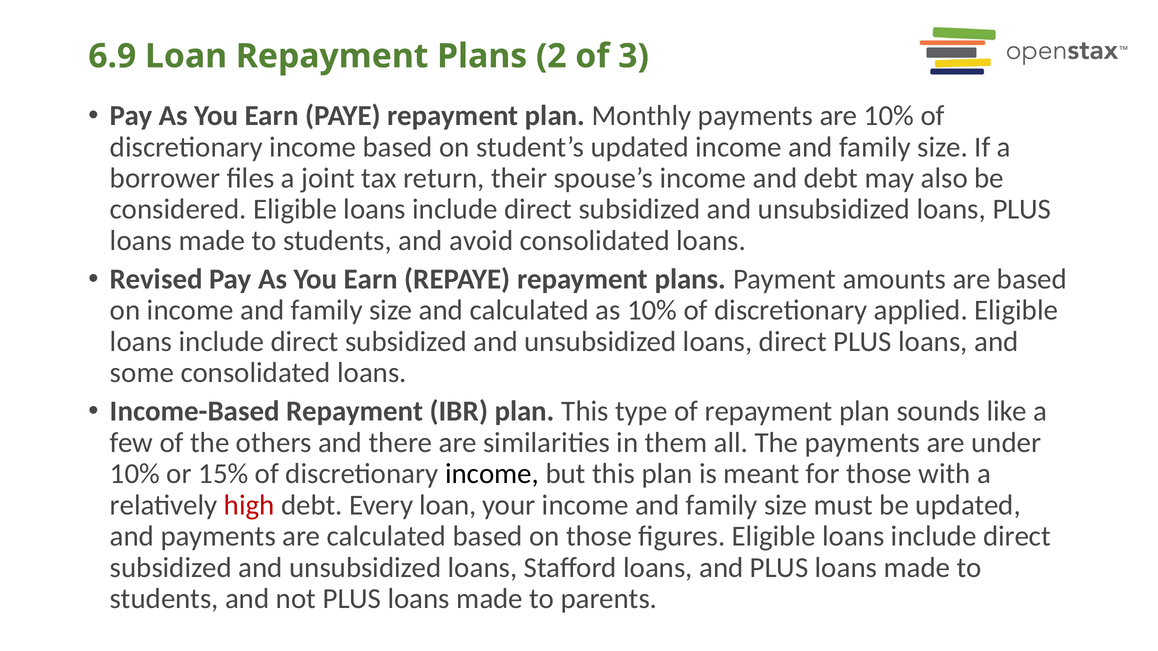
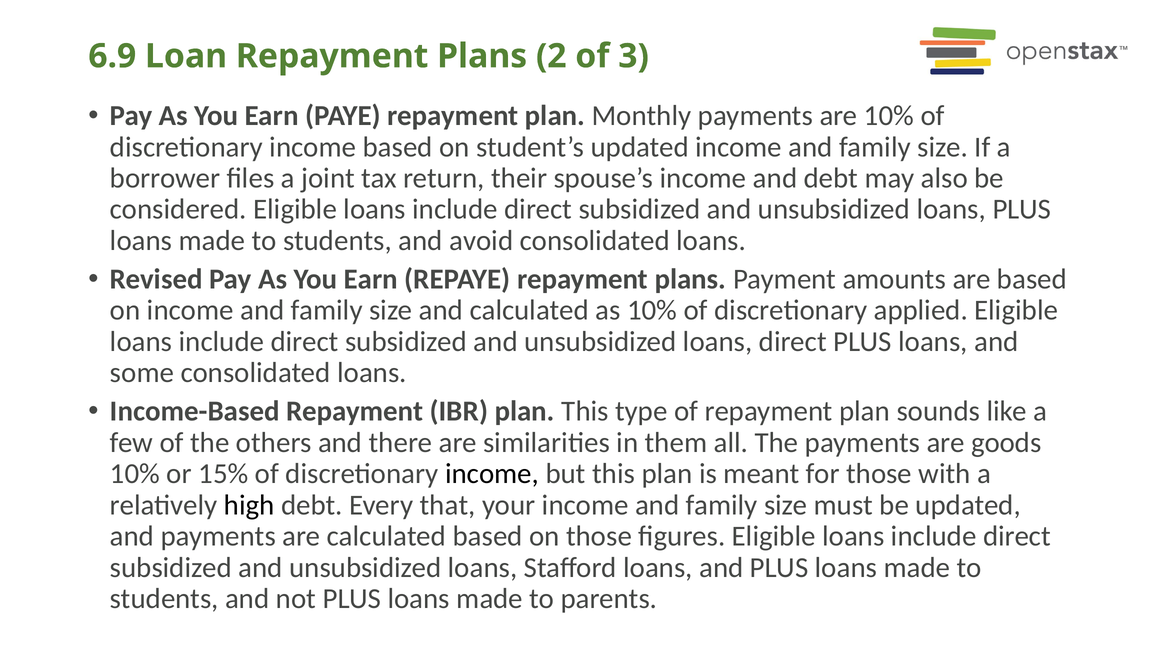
under: under -> goods
high colour: red -> black
Every loan: loan -> that
